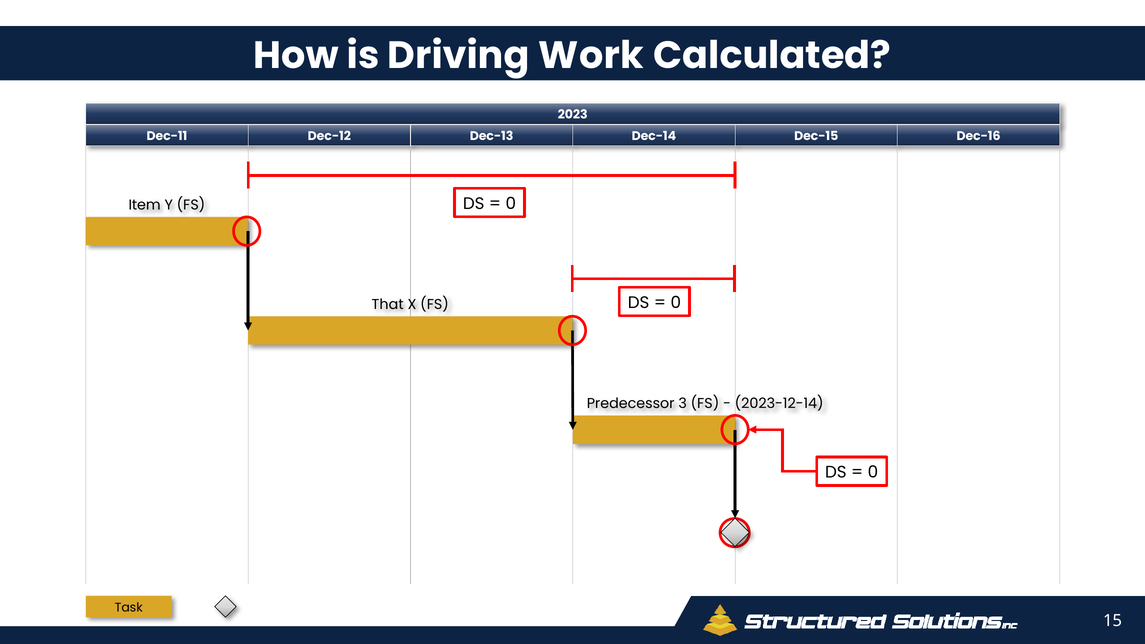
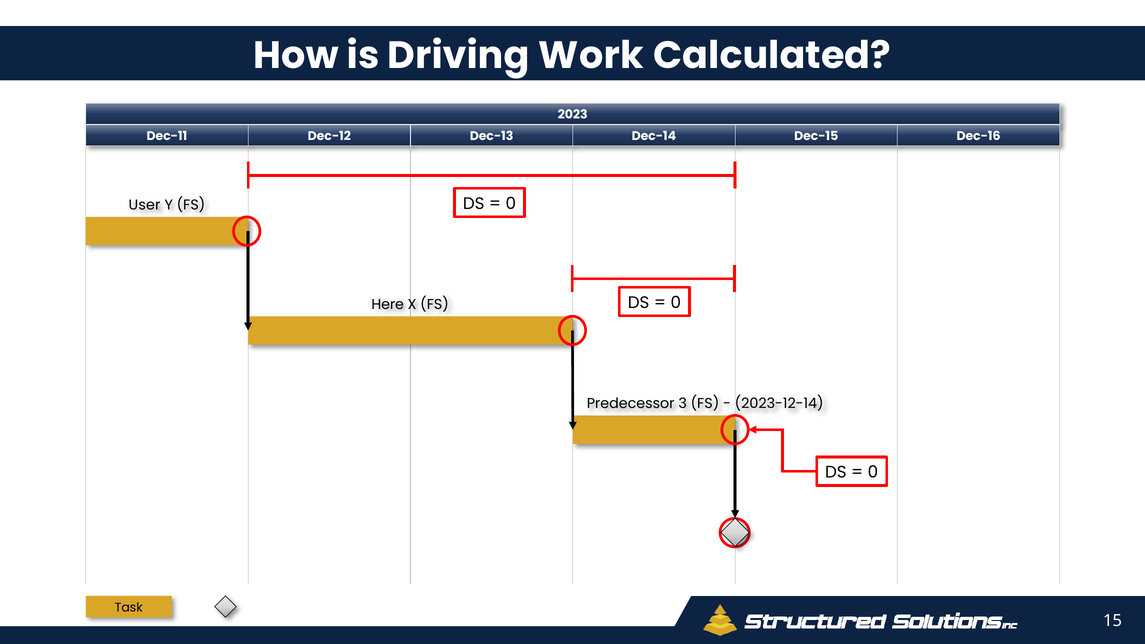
Item: Item -> User
That: That -> Here
